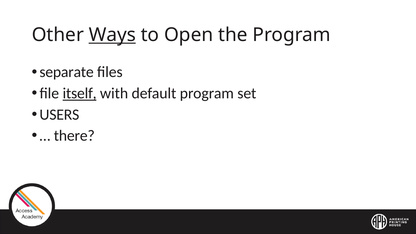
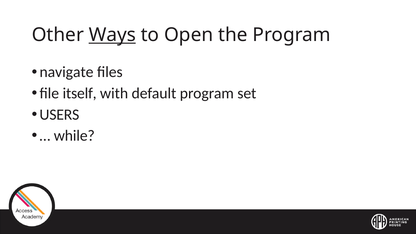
separate: separate -> navigate
itself underline: present -> none
there: there -> while
